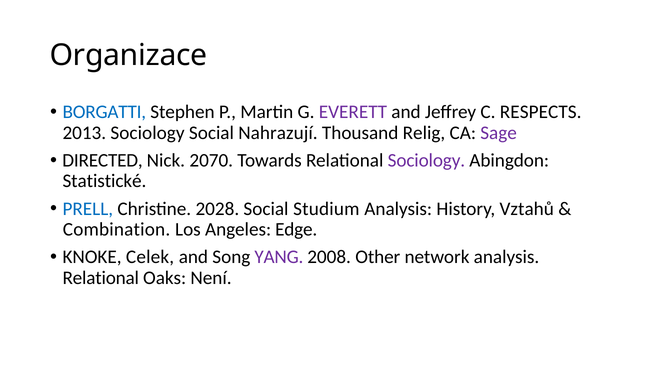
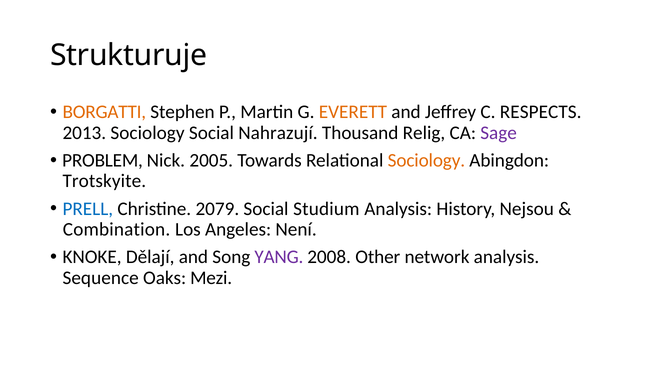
Organizace: Organizace -> Strukturuje
BORGATTI colour: blue -> orange
EVERETT colour: purple -> orange
DIRECTED: DIRECTED -> PROBLEM
2070: 2070 -> 2005
Sociology at (426, 160) colour: purple -> orange
Statistické: Statistické -> Trotskyite
2028: 2028 -> 2079
Vztahů: Vztahů -> Nejsou
Edge: Edge -> Není
Celek: Celek -> Dělají
Relational at (101, 278): Relational -> Sequence
Není: Není -> Mezi
